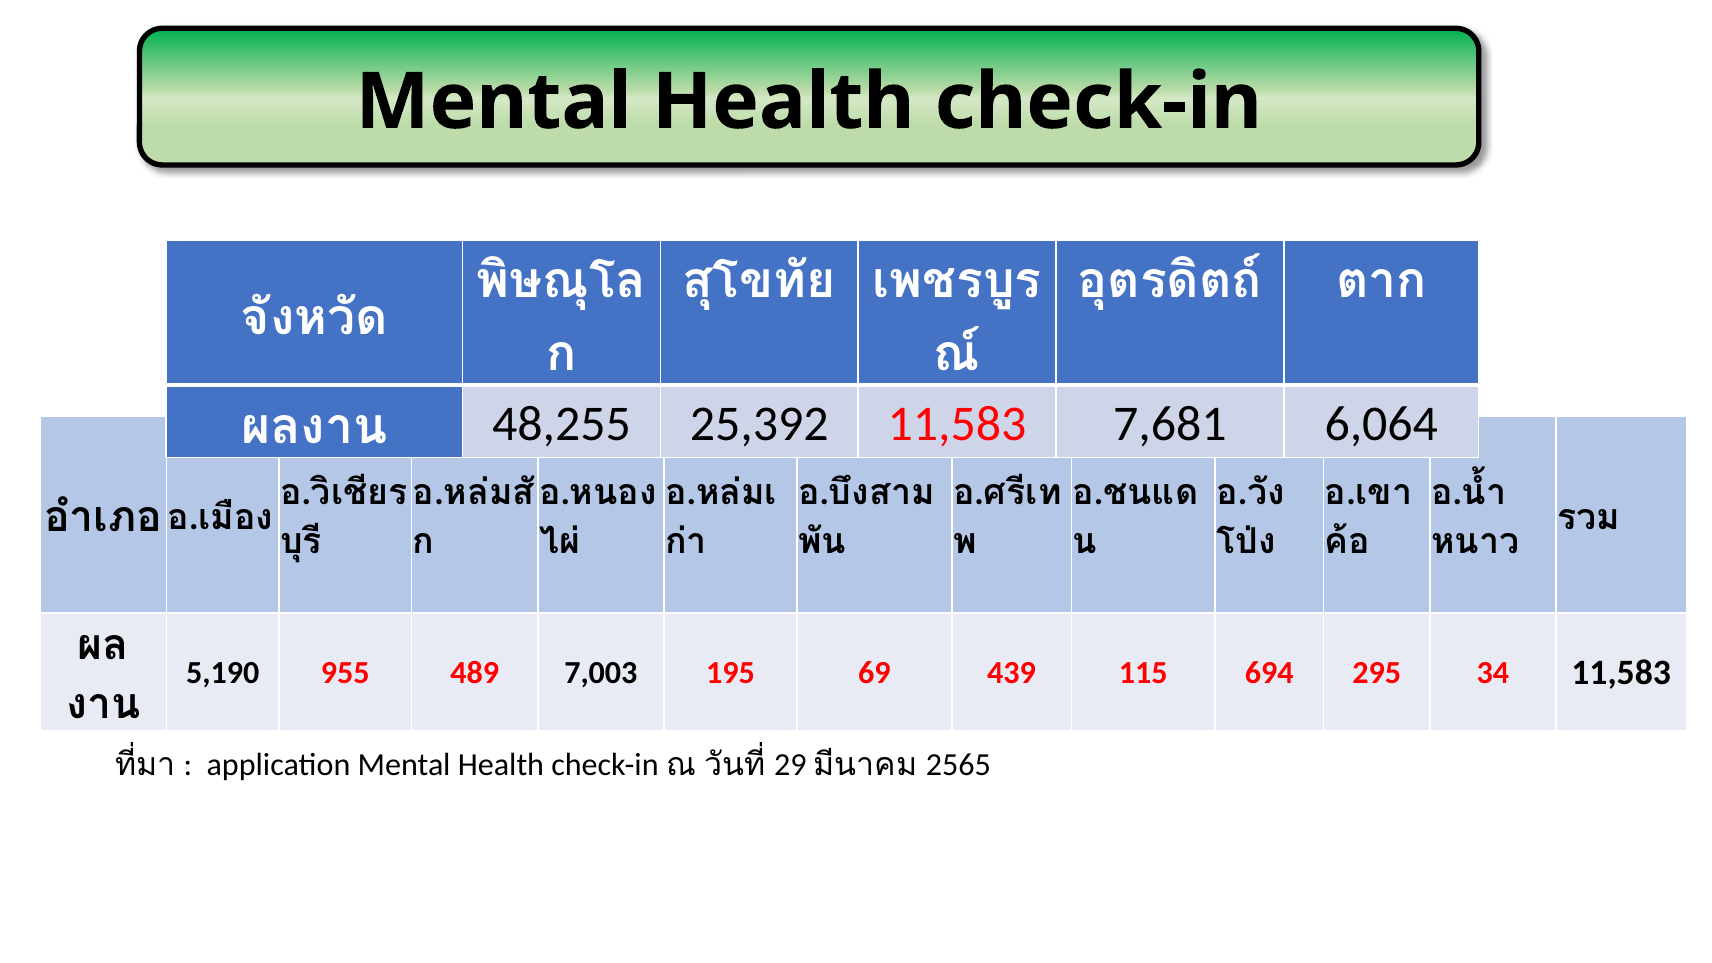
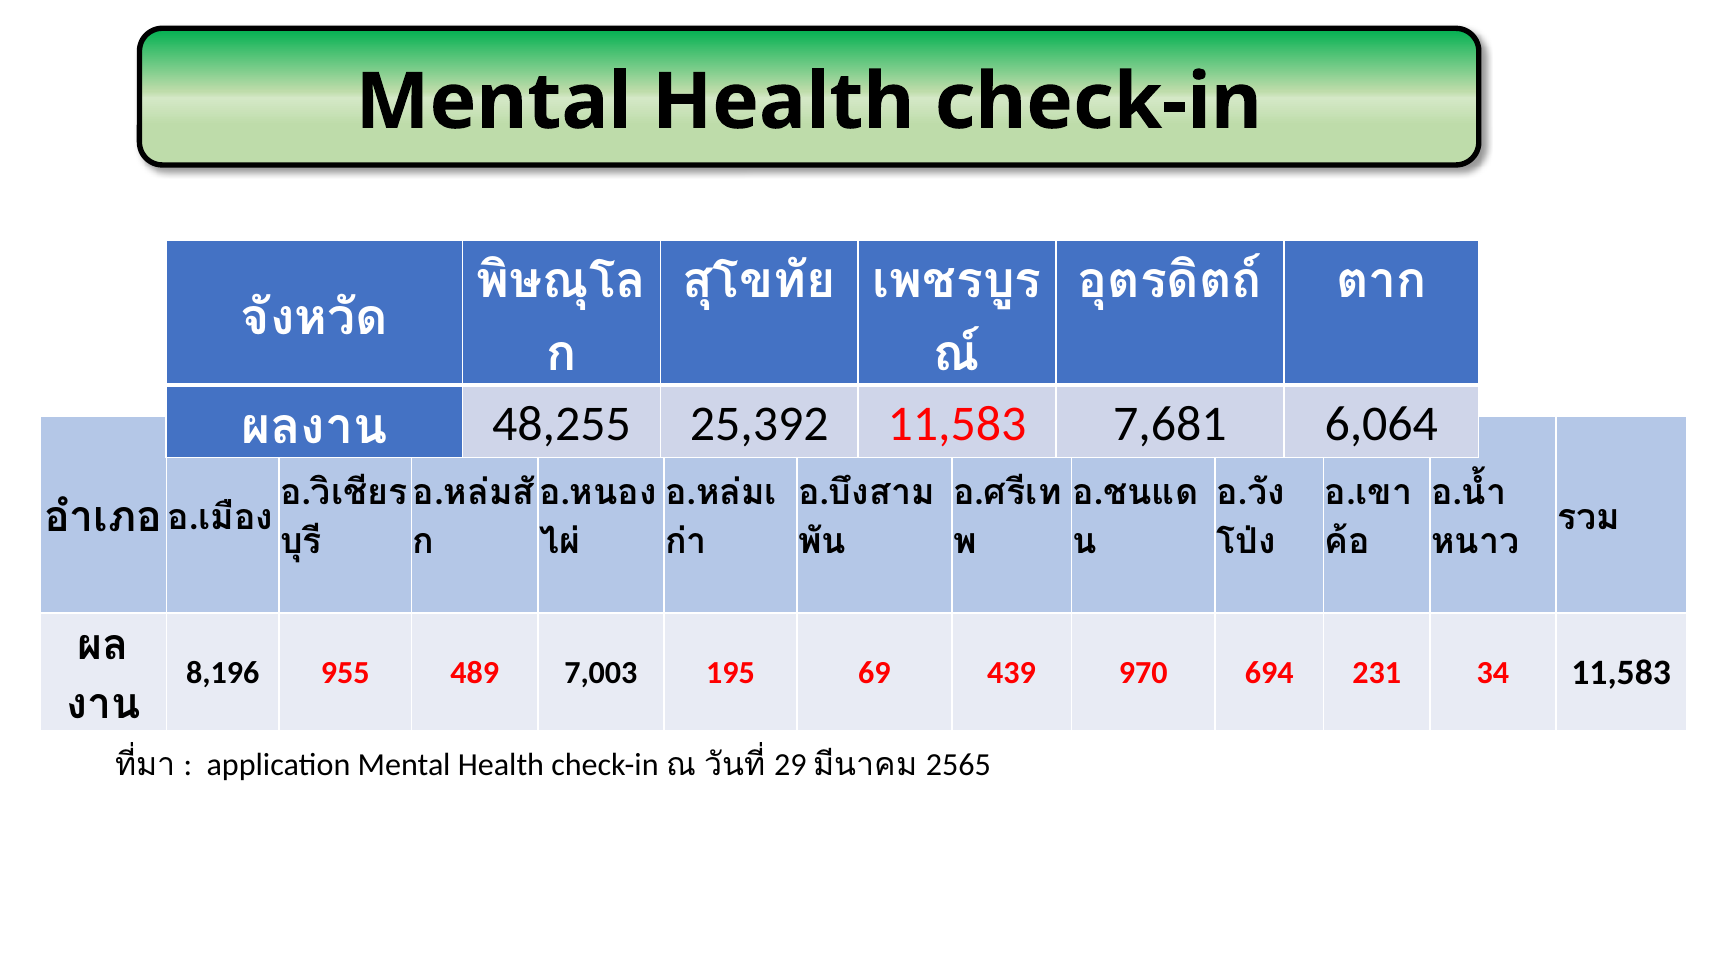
5,190: 5,190 -> 8,196
115: 115 -> 970
295: 295 -> 231
